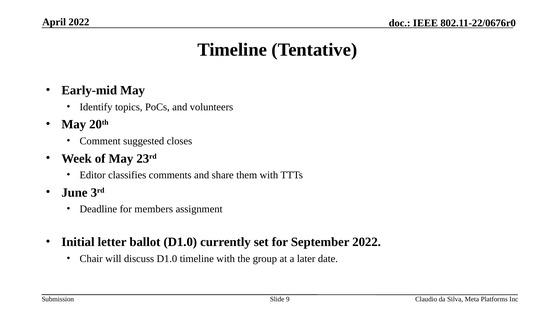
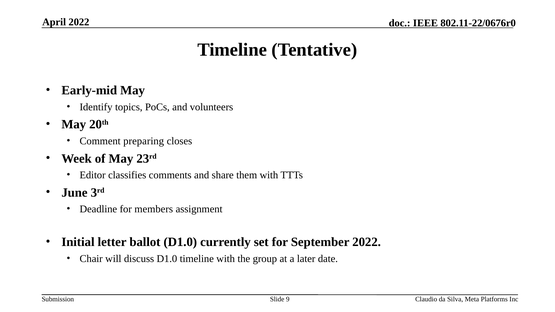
suggested: suggested -> preparing
